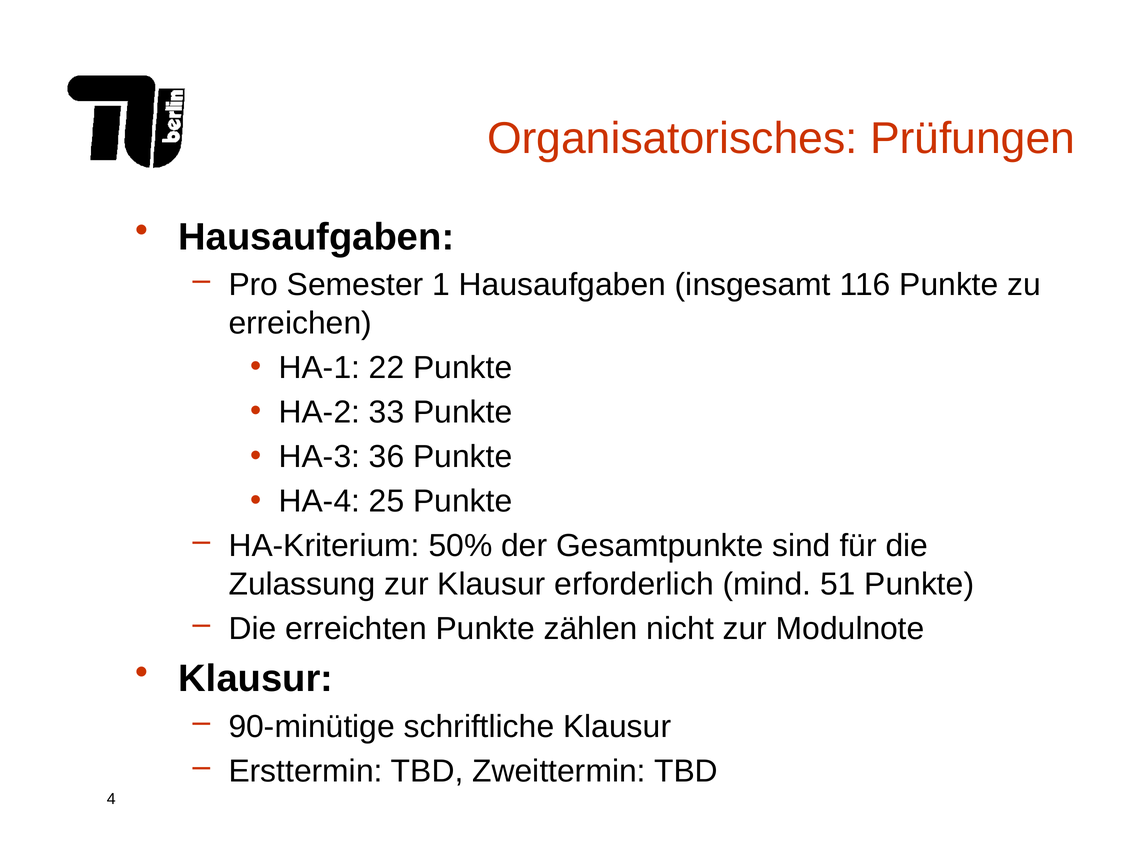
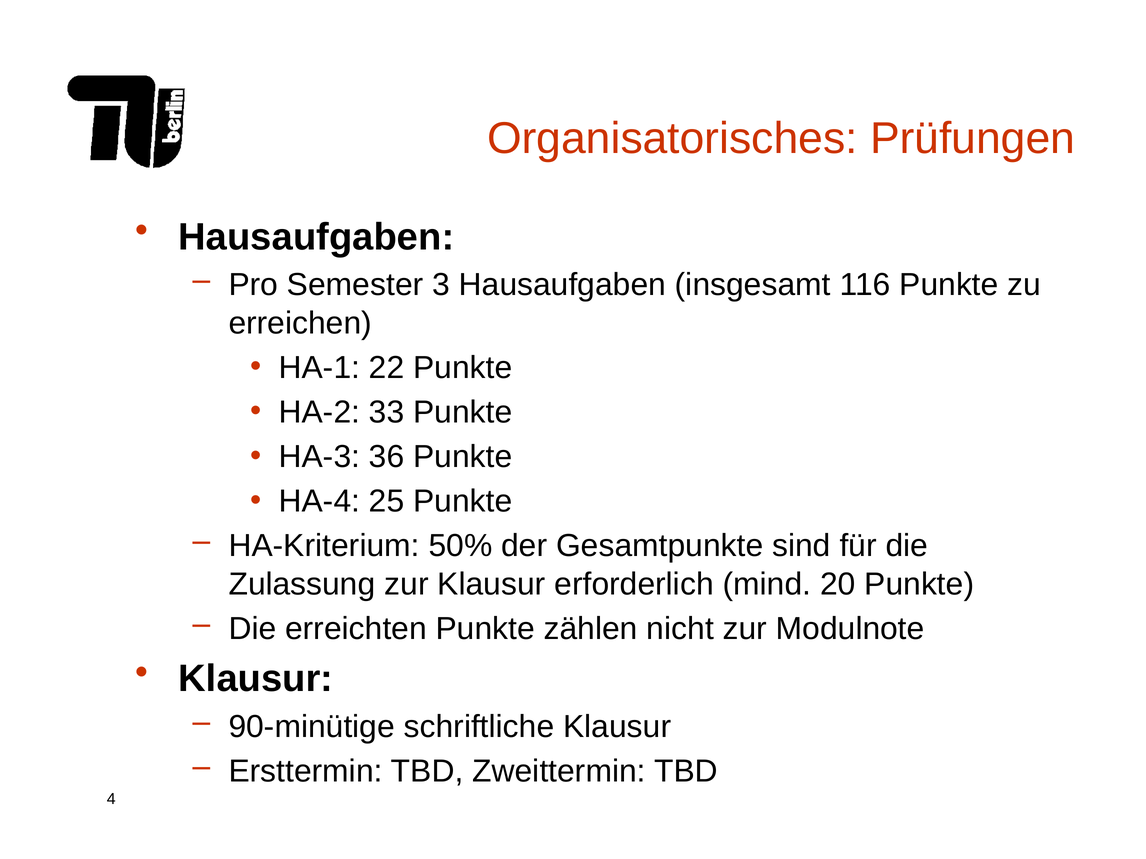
1: 1 -> 3
51: 51 -> 20
